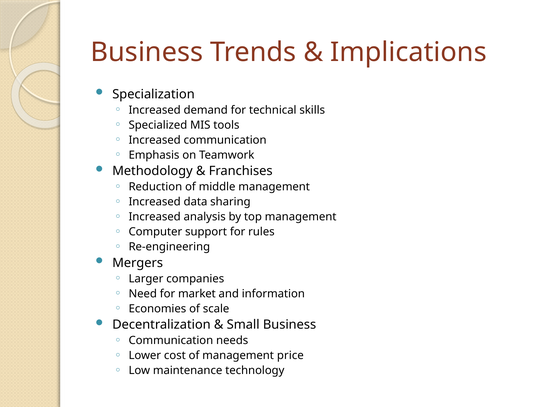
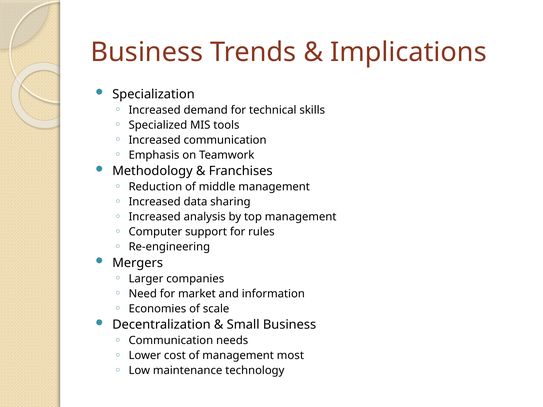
price: price -> most
